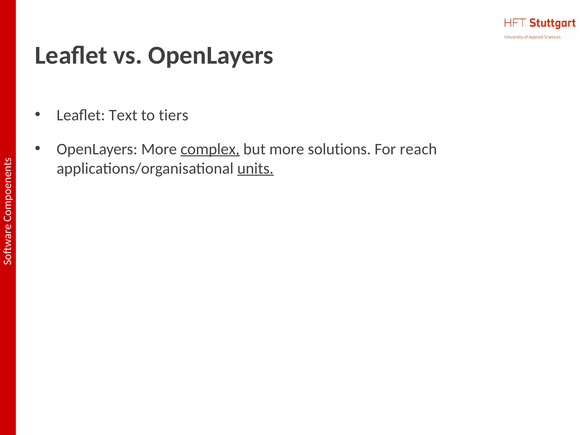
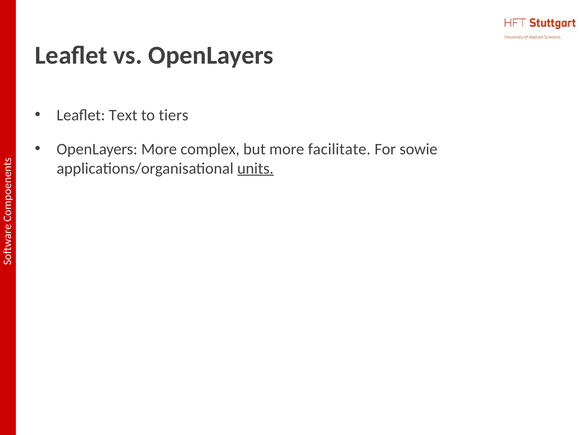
complex underline: present -> none
solutions: solutions -> facilitate
reach: reach -> sowie
